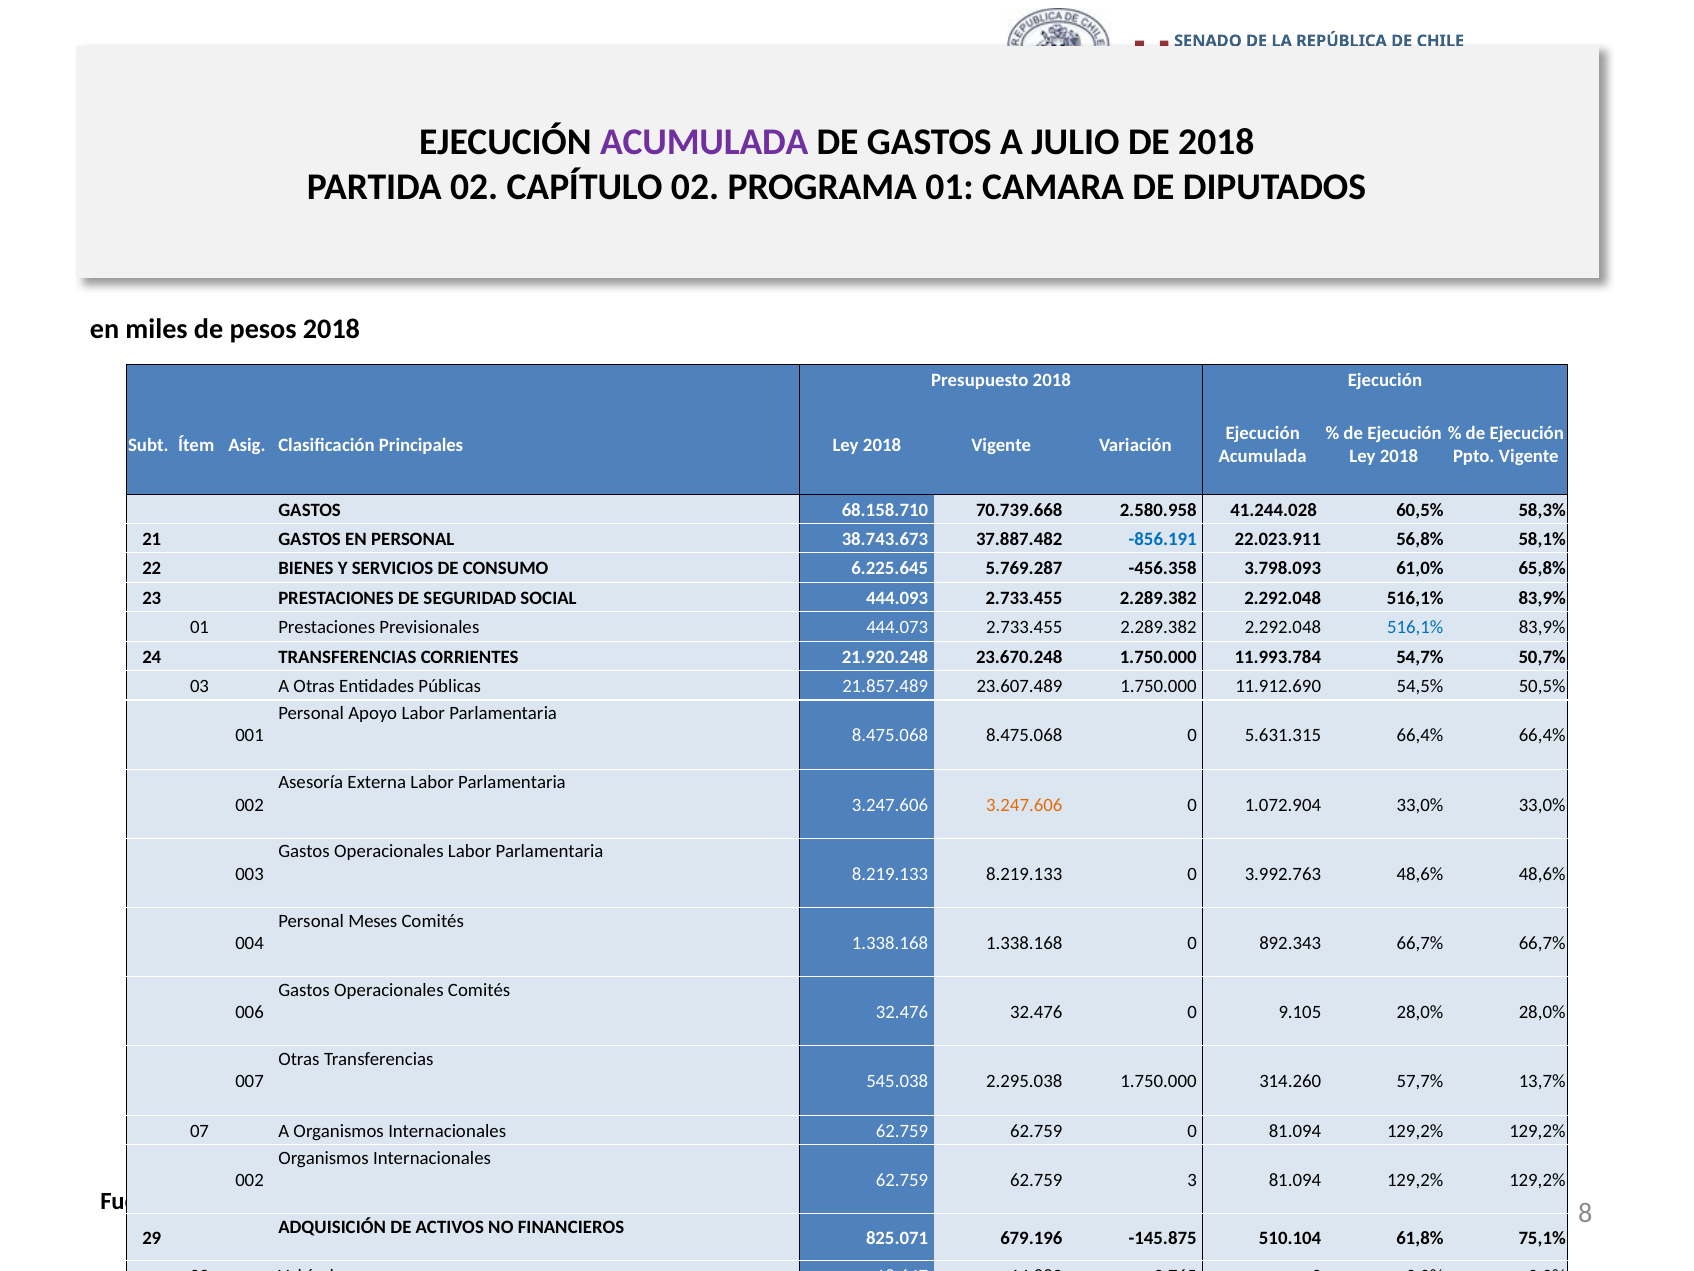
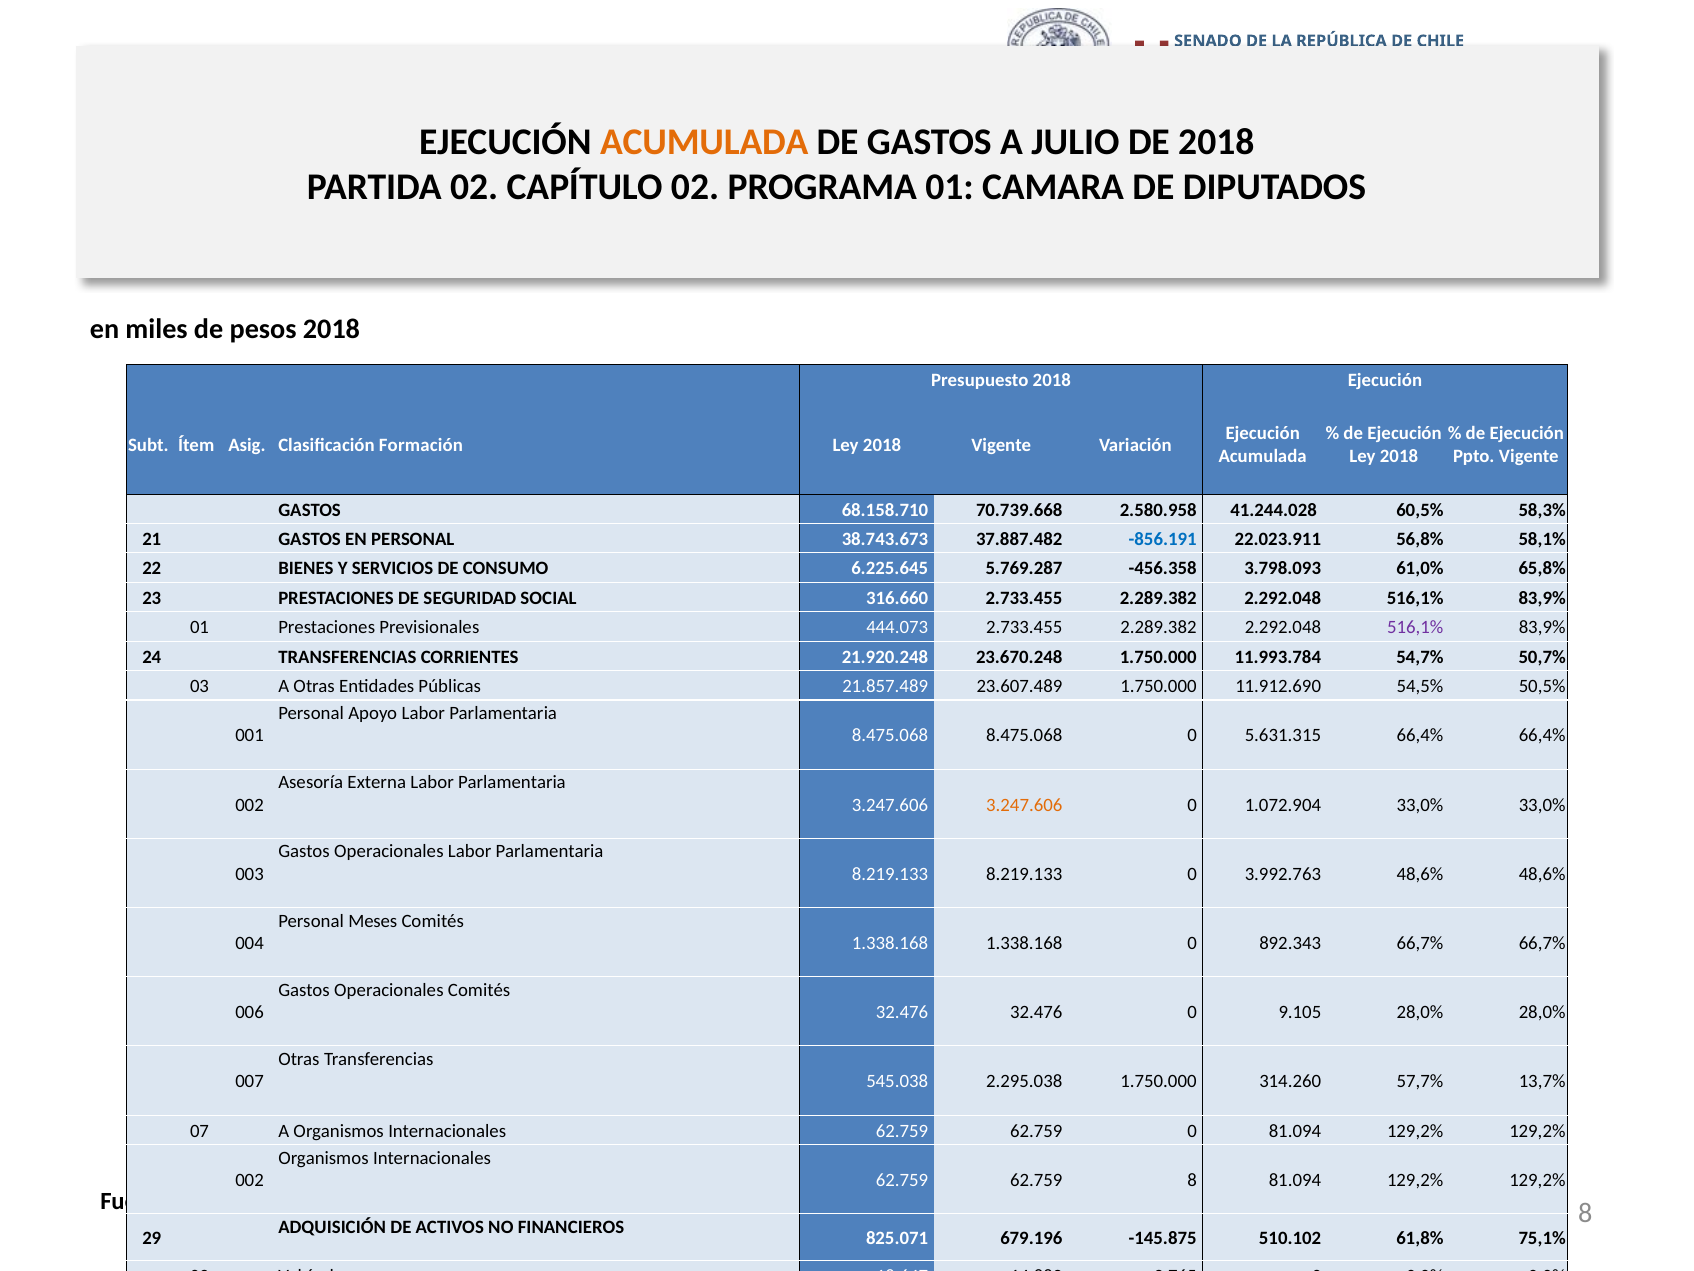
ACUMULADA at (704, 142) colour: purple -> orange
Principales: Principales -> Formación
444.093: 444.093 -> 316.660
516,1% at (1415, 627) colour: blue -> purple
62.759 3: 3 -> 8
510.104: 510.104 -> 510.102
